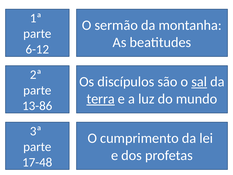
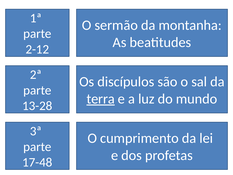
6-12: 6-12 -> 2-12
sal underline: present -> none
13-86: 13-86 -> 13-28
